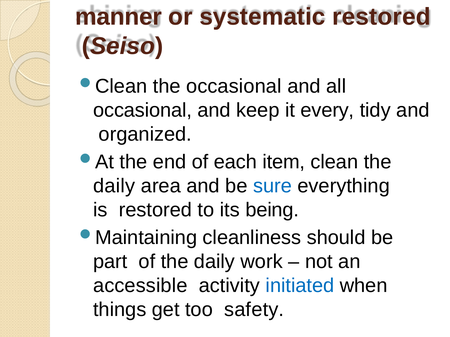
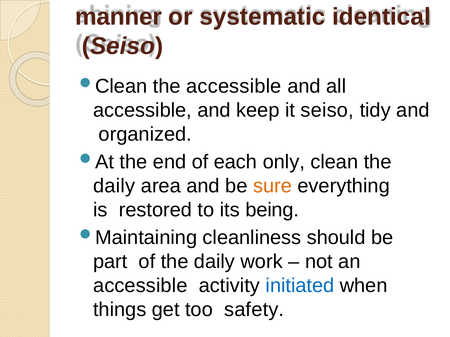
systematic restored: restored -> identical
the occasional: occasional -> accessible
occasional at (143, 110): occasional -> accessible
it every: every -> seiso
item: item -> only
sure colour: blue -> orange
